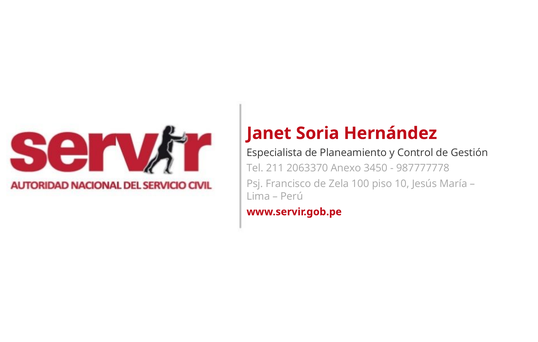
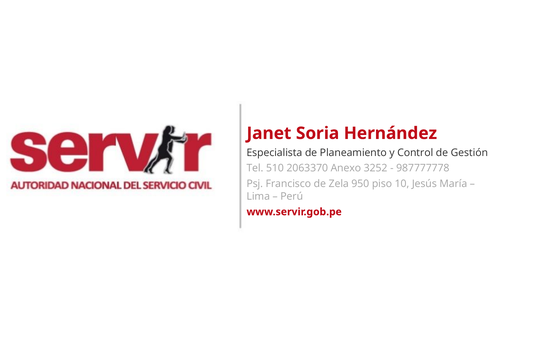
211: 211 -> 510
3450: 3450 -> 3252
100: 100 -> 950
